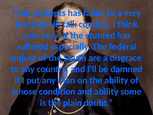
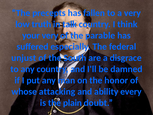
been: been -> truth
stunted: stunted -> parable
the ability: ability -> honor
condition: condition -> attacking
some: some -> every
